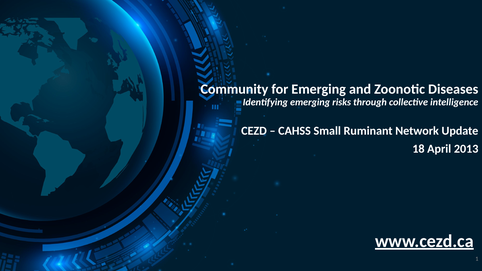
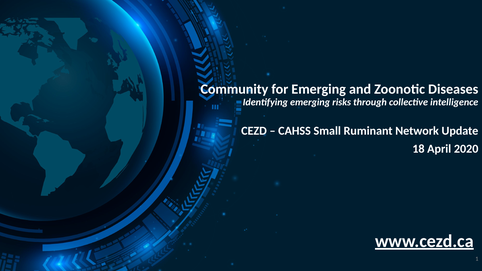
2013: 2013 -> 2020
